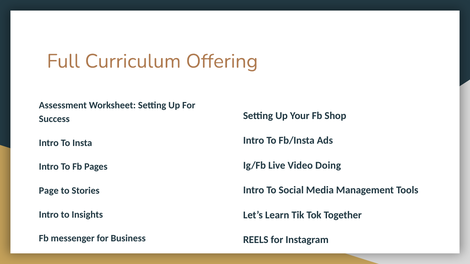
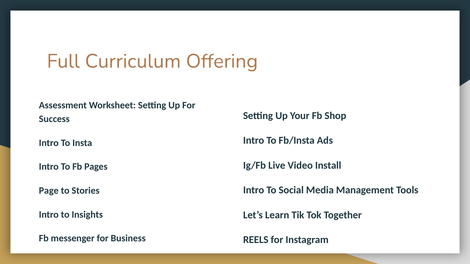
Doing: Doing -> Install
